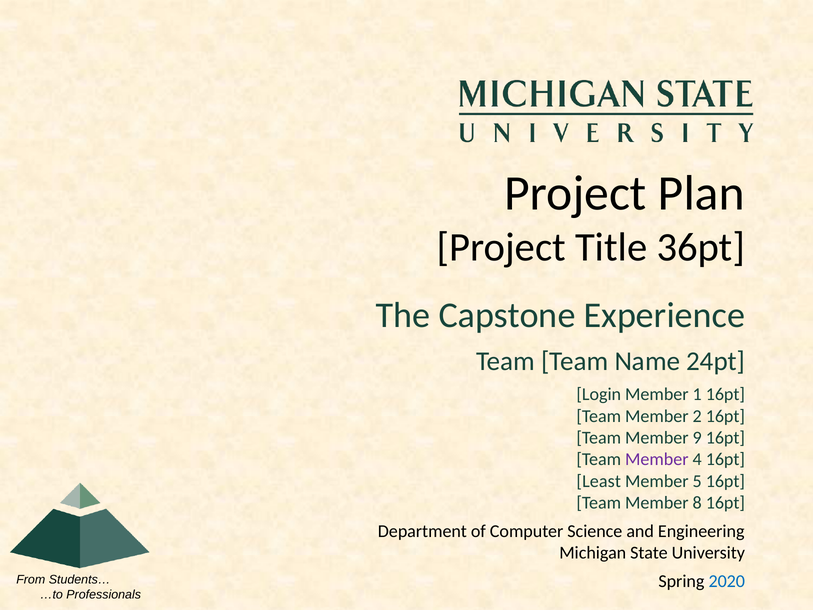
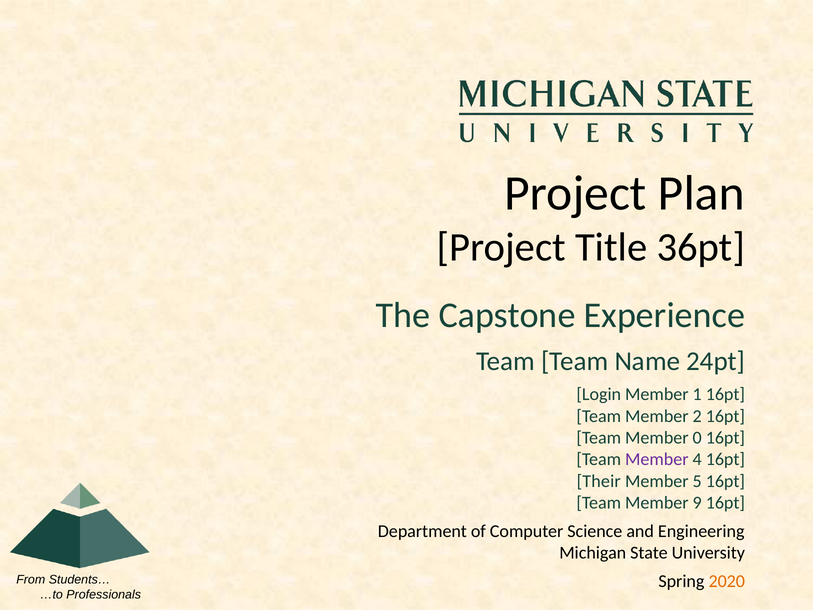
9: 9 -> 0
Least: Least -> Their
8: 8 -> 9
2020 colour: blue -> orange
